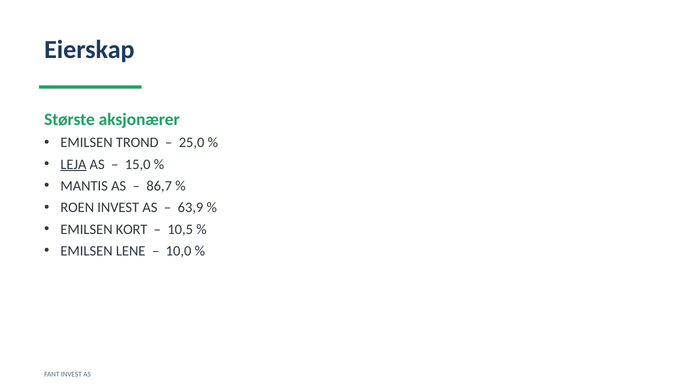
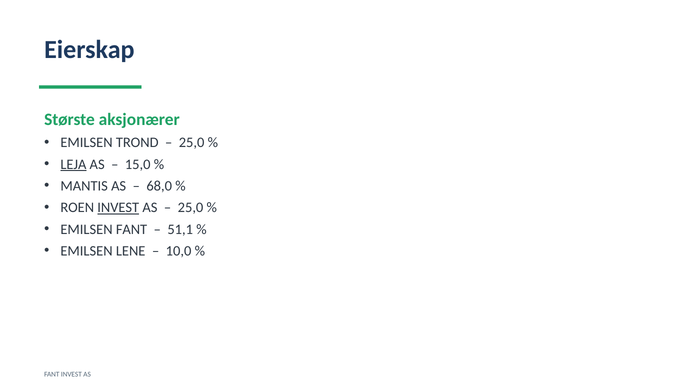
86,7: 86,7 -> 68,0
INVEST at (118, 208) underline: none -> present
63,9 at (191, 208): 63,9 -> 25,0
EMILSEN KORT: KORT -> FANT
10,5: 10,5 -> 51,1
